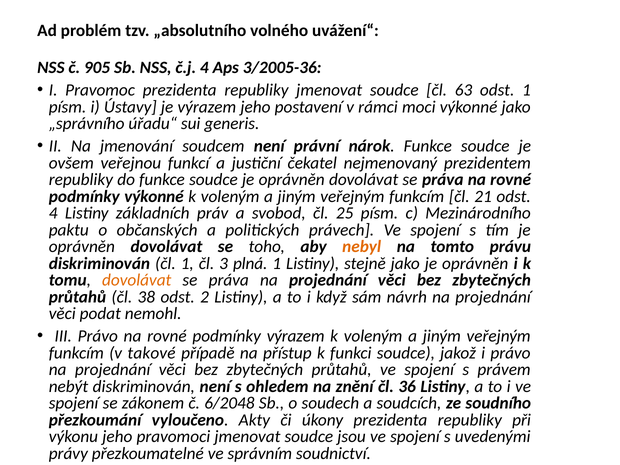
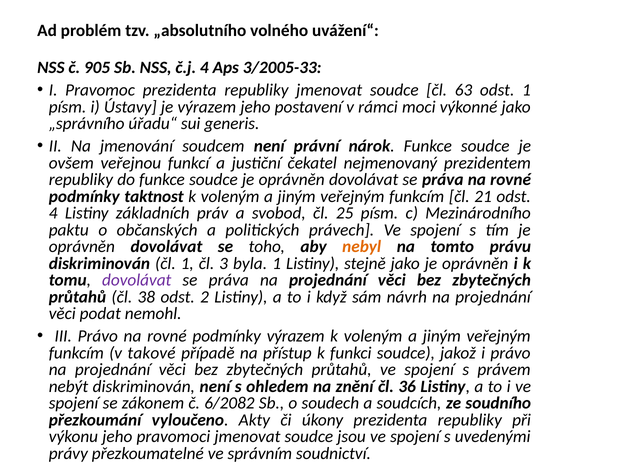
3/2005-36: 3/2005-36 -> 3/2005-33
podmínky výkonné: výkonné -> taktnost
plná: plná -> byla
dovolávat at (137, 280) colour: orange -> purple
6/2048: 6/2048 -> 6/2082
